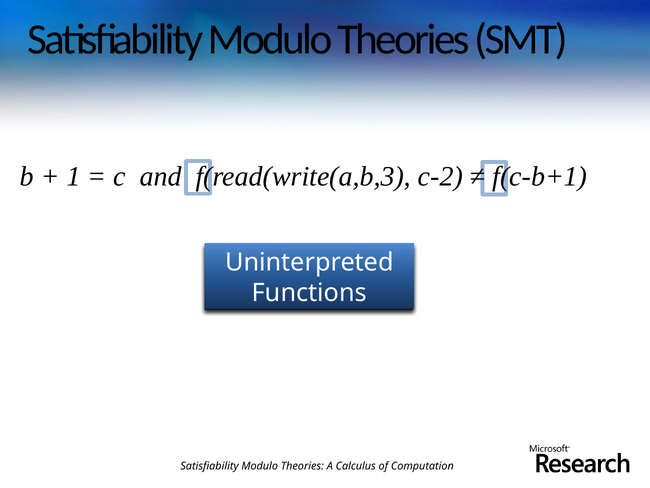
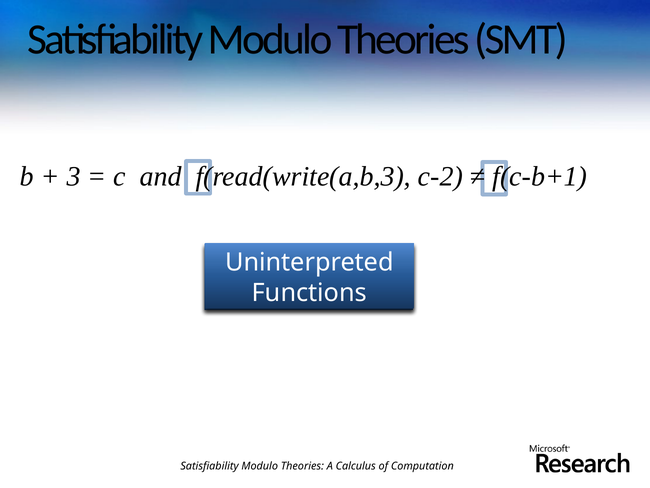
1: 1 -> 3
